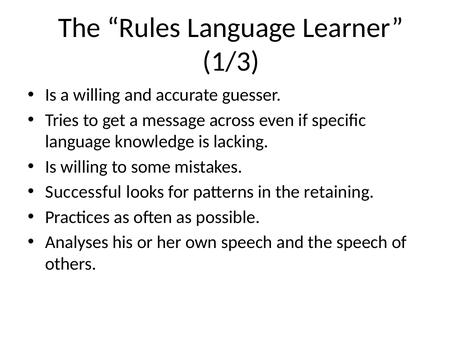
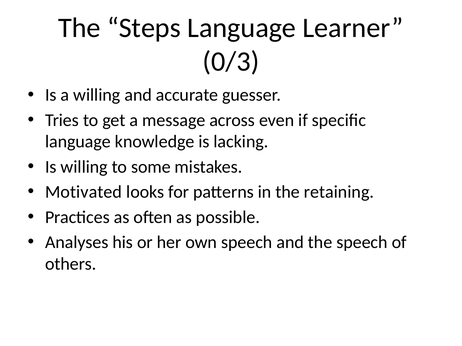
Rules: Rules -> Steps
1/3: 1/3 -> 0/3
Successful: Successful -> Motivated
